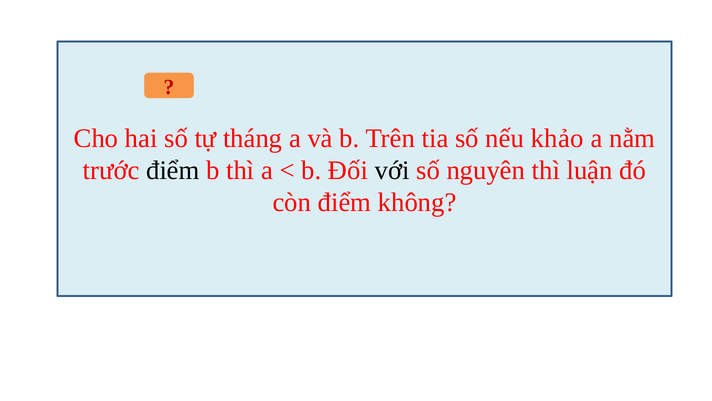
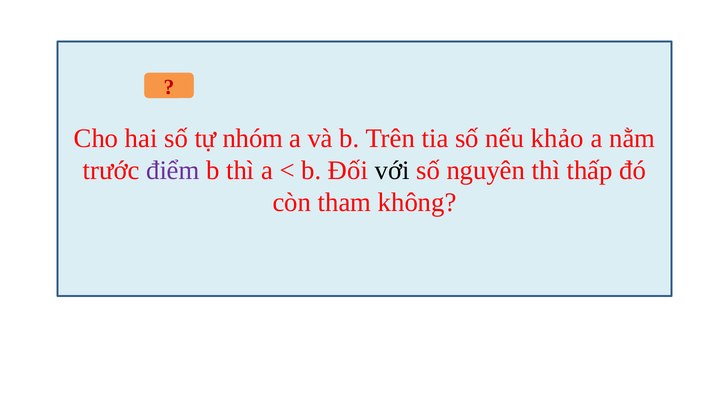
tháng: tháng -> nhóm
điểm at (173, 170) colour: black -> purple
luận: luận -> thấp
còn điểm: điểm -> tham
